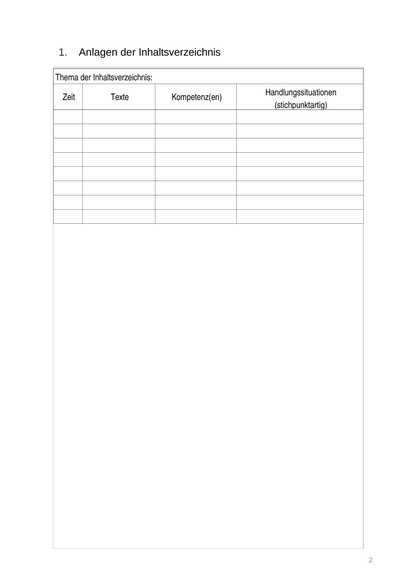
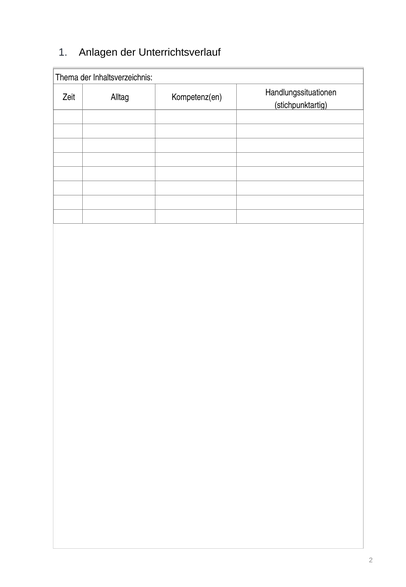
Inhaltsverzeichnis at (180, 52): Inhaltsverzeichnis -> Unterrichtsverlauf
Texte: Texte -> Alltag
